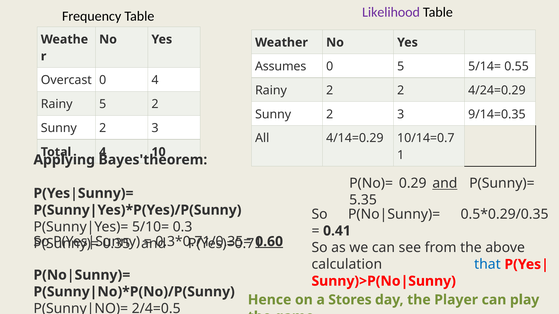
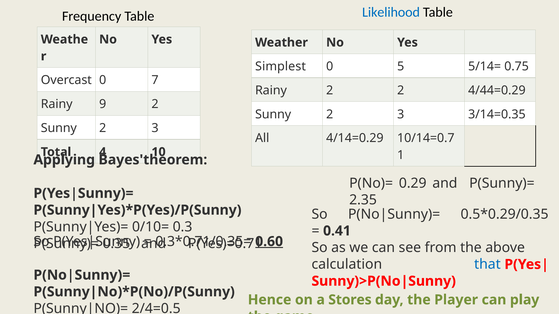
Likelihood colour: purple -> blue
Assumes: Assumes -> Simplest
0.55: 0.55 -> 0.75
0 4: 4 -> 7
4/24=0.29: 4/24=0.29 -> 4/44=0.29
Rainy 5: 5 -> 9
9/14=0.35: 9/14=0.35 -> 3/14=0.35
and at (445, 184) underline: present -> none
5.35: 5.35 -> 2.35
5/10=: 5/10= -> 0/10=
